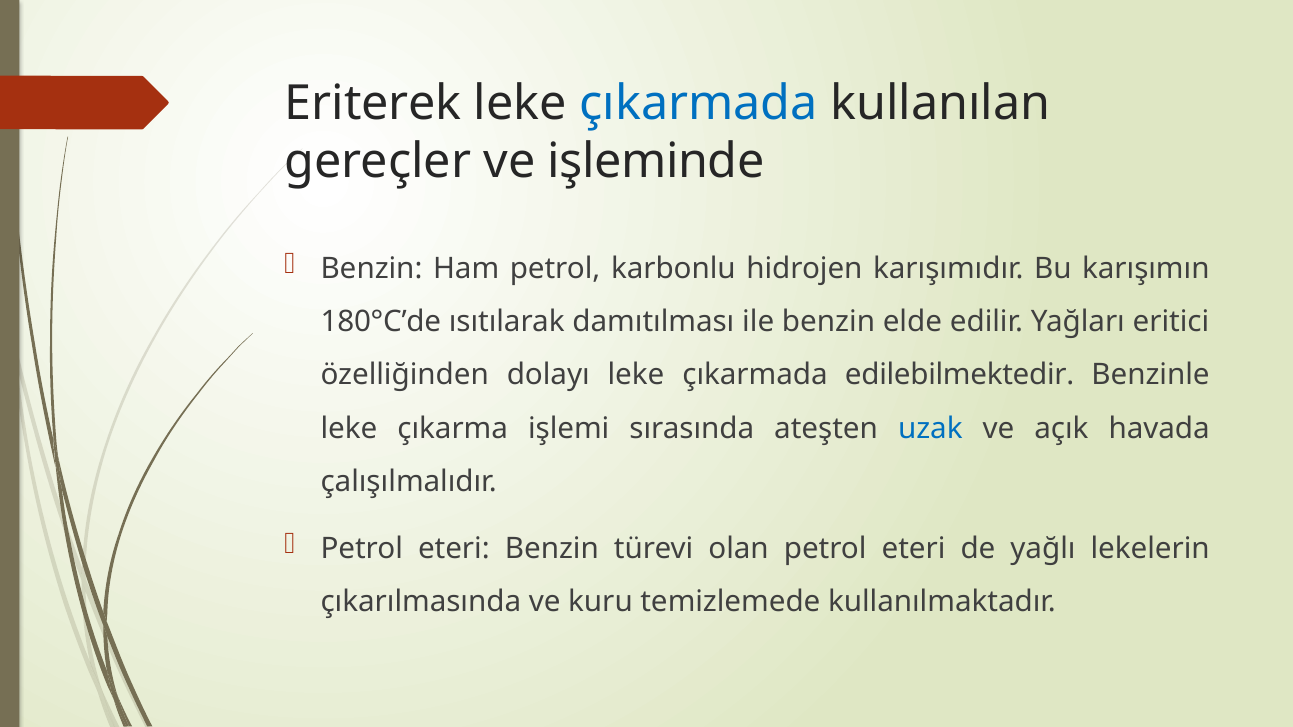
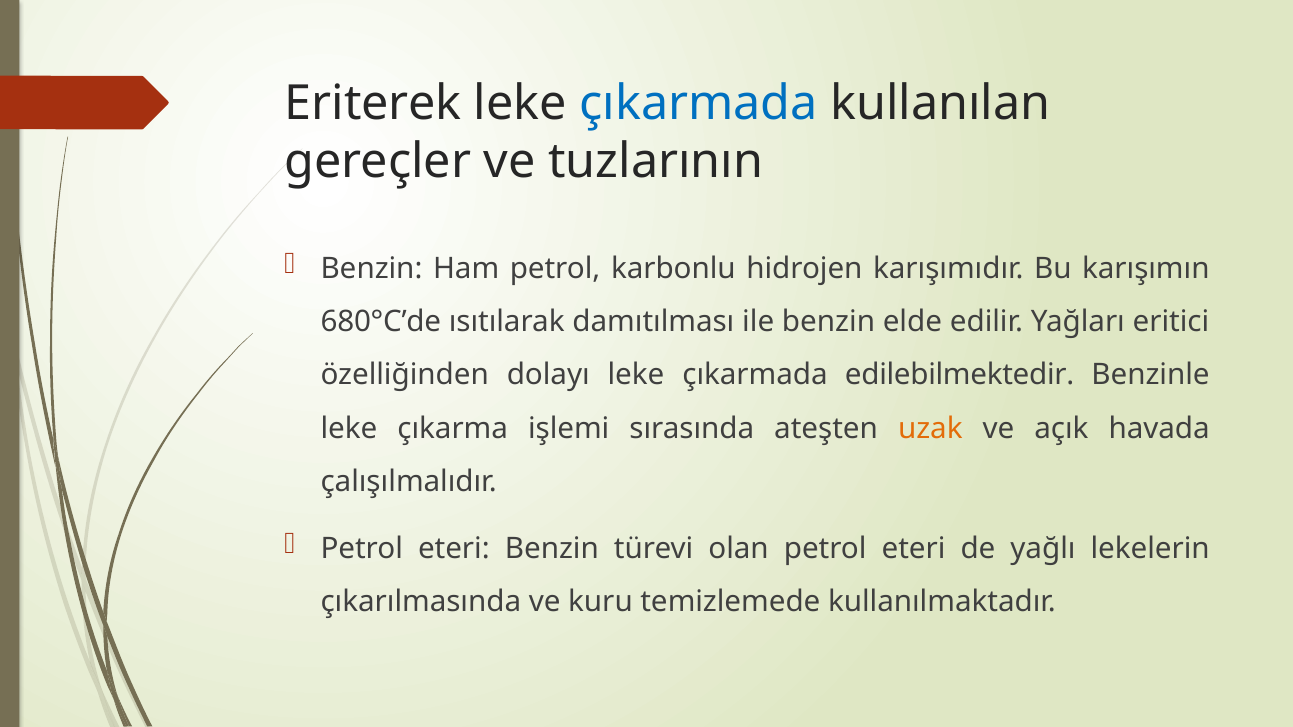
işleminde: işleminde -> tuzlarının
180°C’de: 180°C’de -> 680°C’de
uzak colour: blue -> orange
